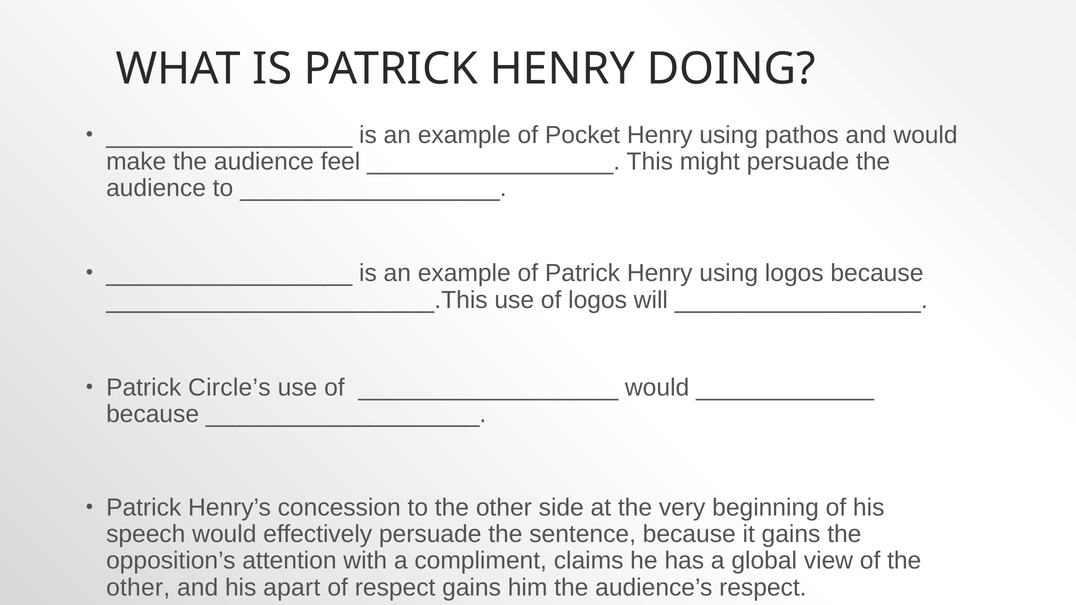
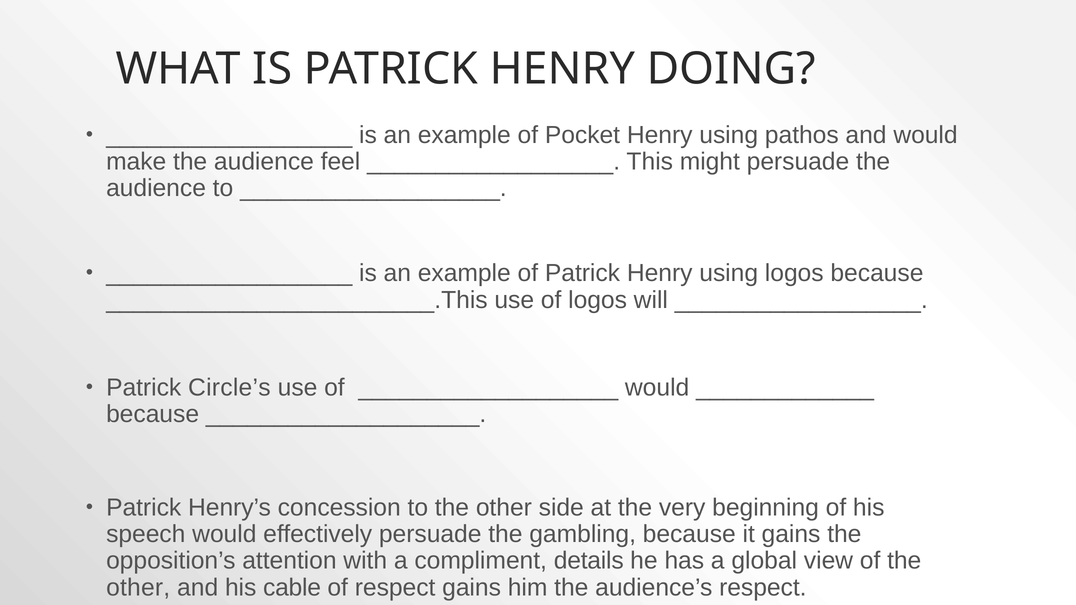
sentence: sentence -> gambling
claims: claims -> details
apart: apart -> cable
